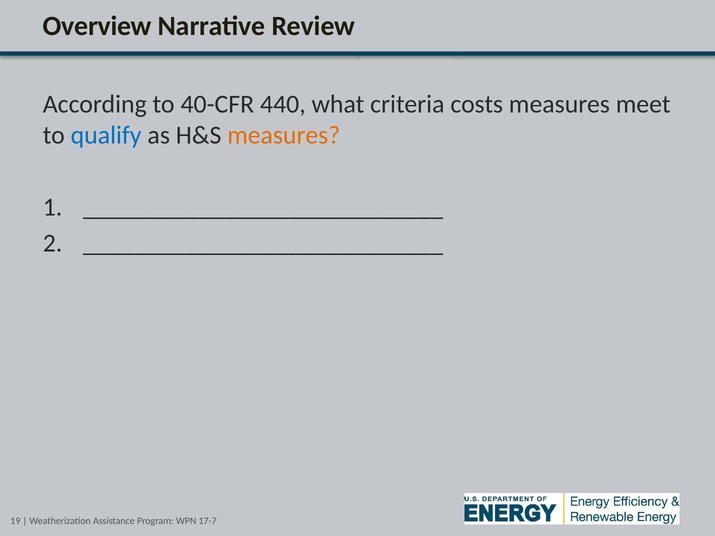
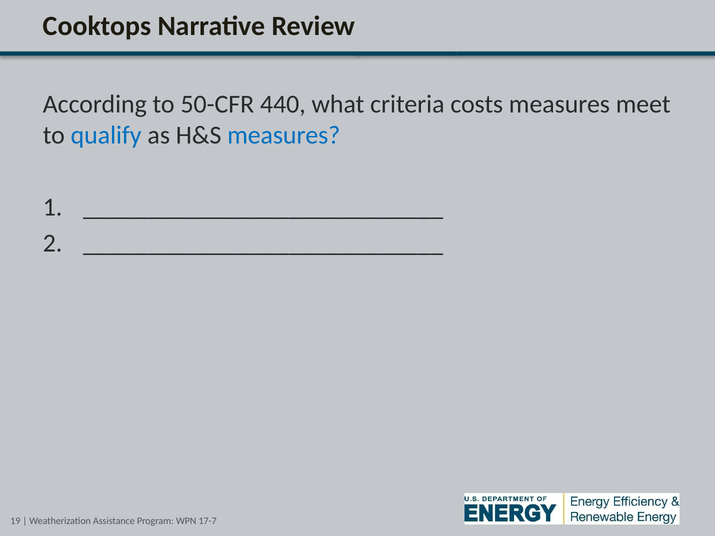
Overview: Overview -> Cooktops
40-CFR: 40-CFR -> 50-CFR
measures at (284, 135) colour: orange -> blue
